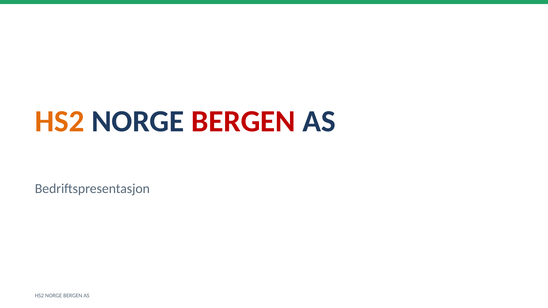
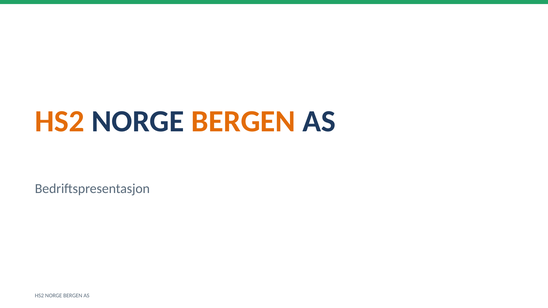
BERGEN at (243, 122) colour: red -> orange
